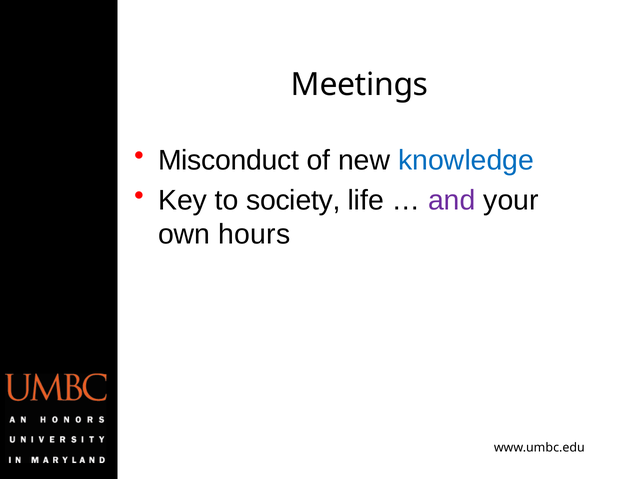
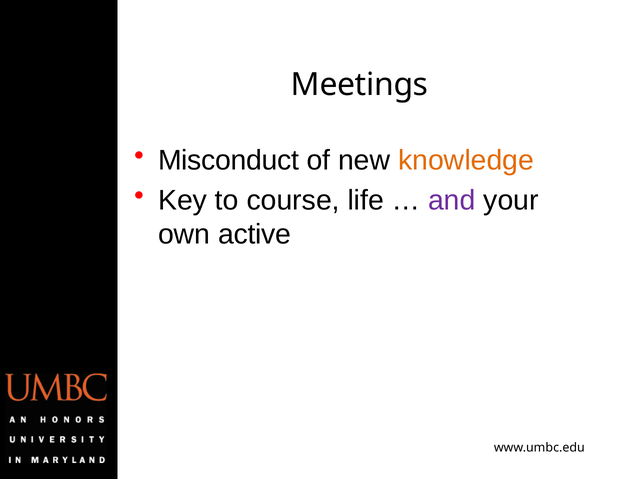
knowledge colour: blue -> orange
society: society -> course
hours: hours -> active
